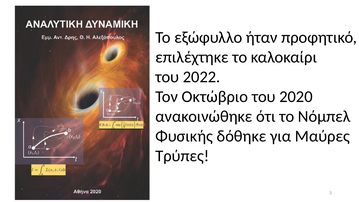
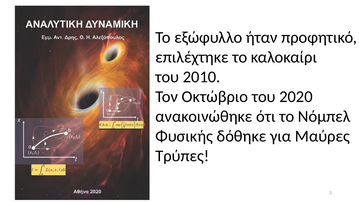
2022: 2022 -> 2010
